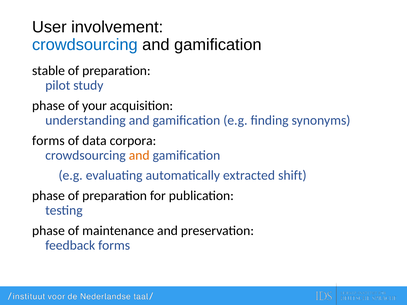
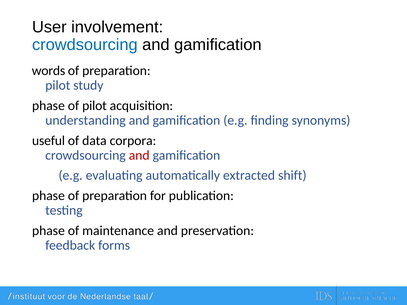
stable: stable -> words
of your: your -> pilot
forms at (48, 141): forms -> useful
and at (139, 155) colour: orange -> red
